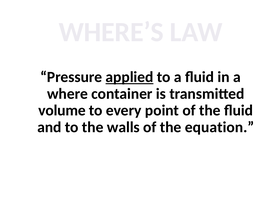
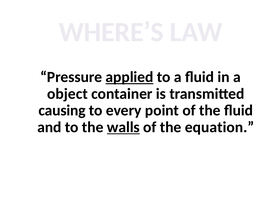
where: where -> object
volume: volume -> causing
walls underline: none -> present
